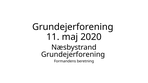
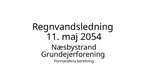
Grundejerforening at (73, 27): Grundejerforening -> Regnvandsledning
2020: 2020 -> 2054
